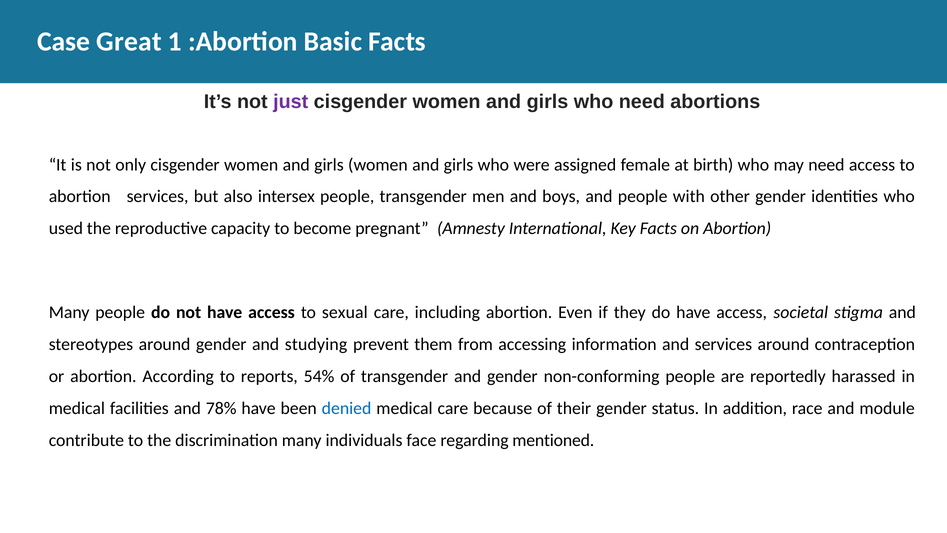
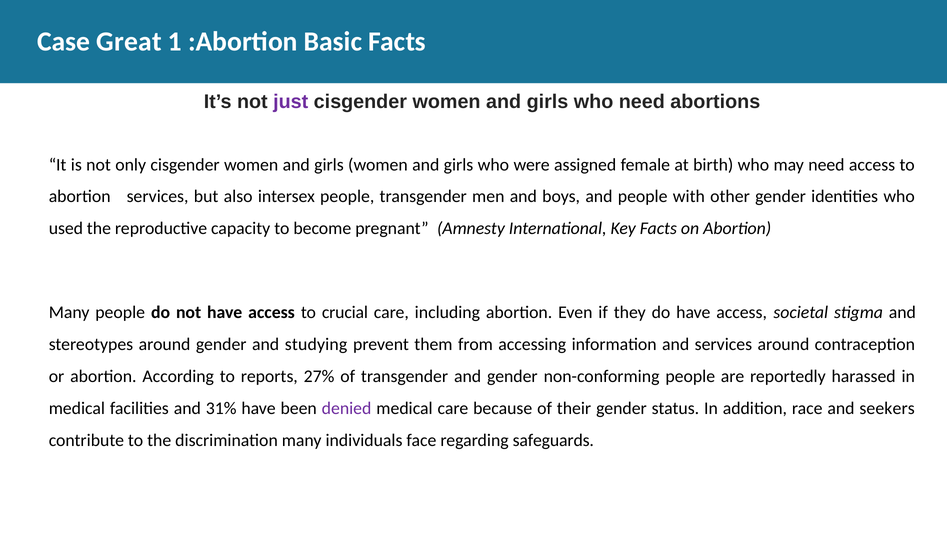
sexual: sexual -> crucial
54%: 54% -> 27%
78%: 78% -> 31%
denied colour: blue -> purple
module: module -> seekers
mentioned: mentioned -> safeguards
